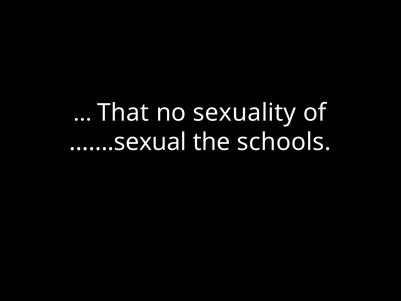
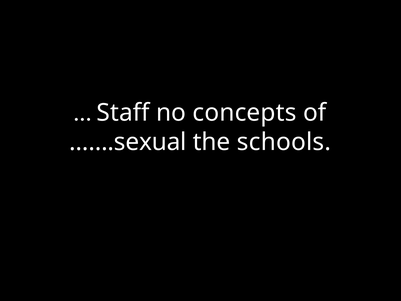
That: That -> Staff
sexuality: sexuality -> concepts
